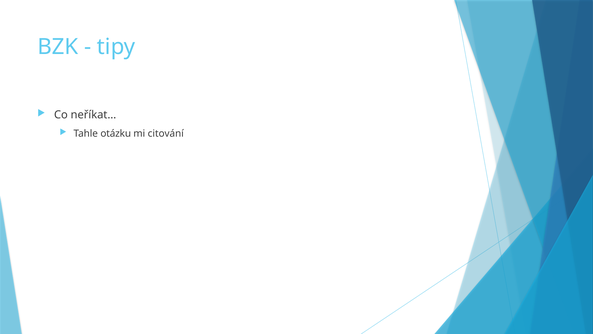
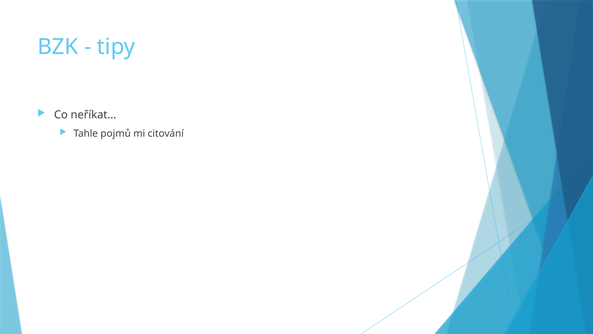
otázku: otázku -> pojmů
